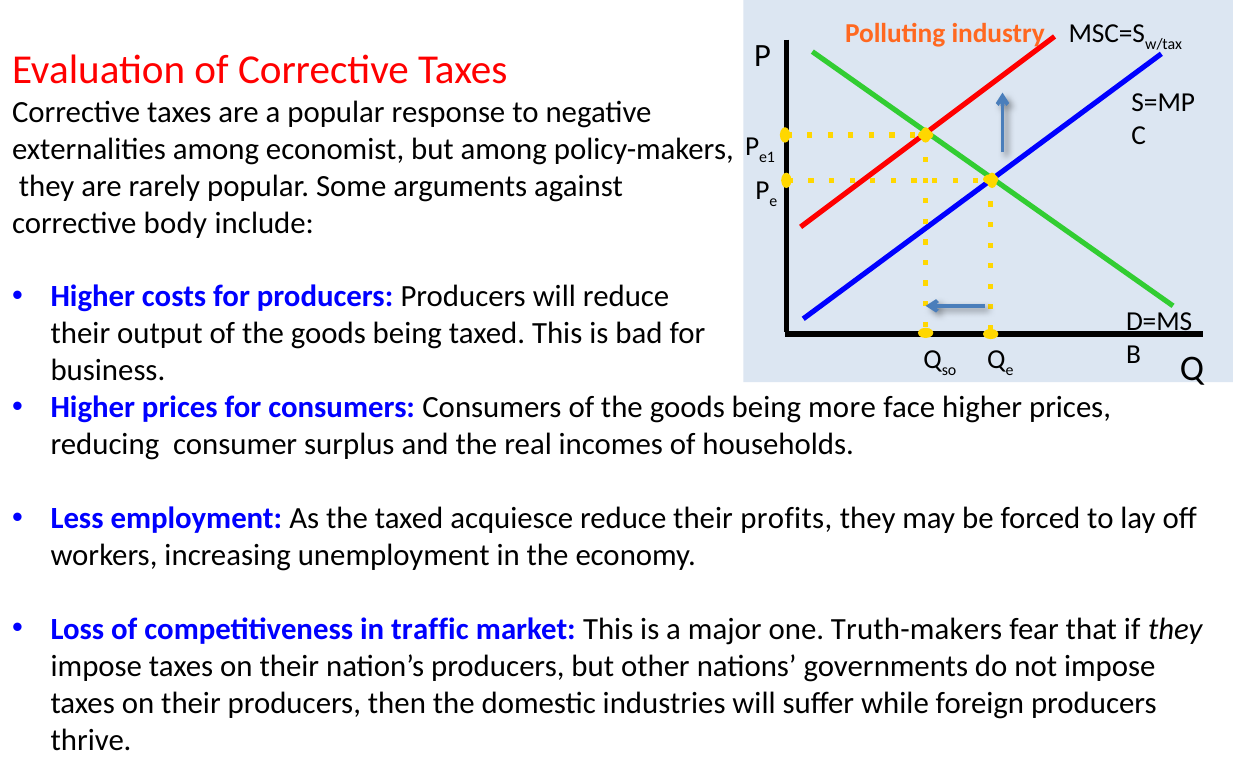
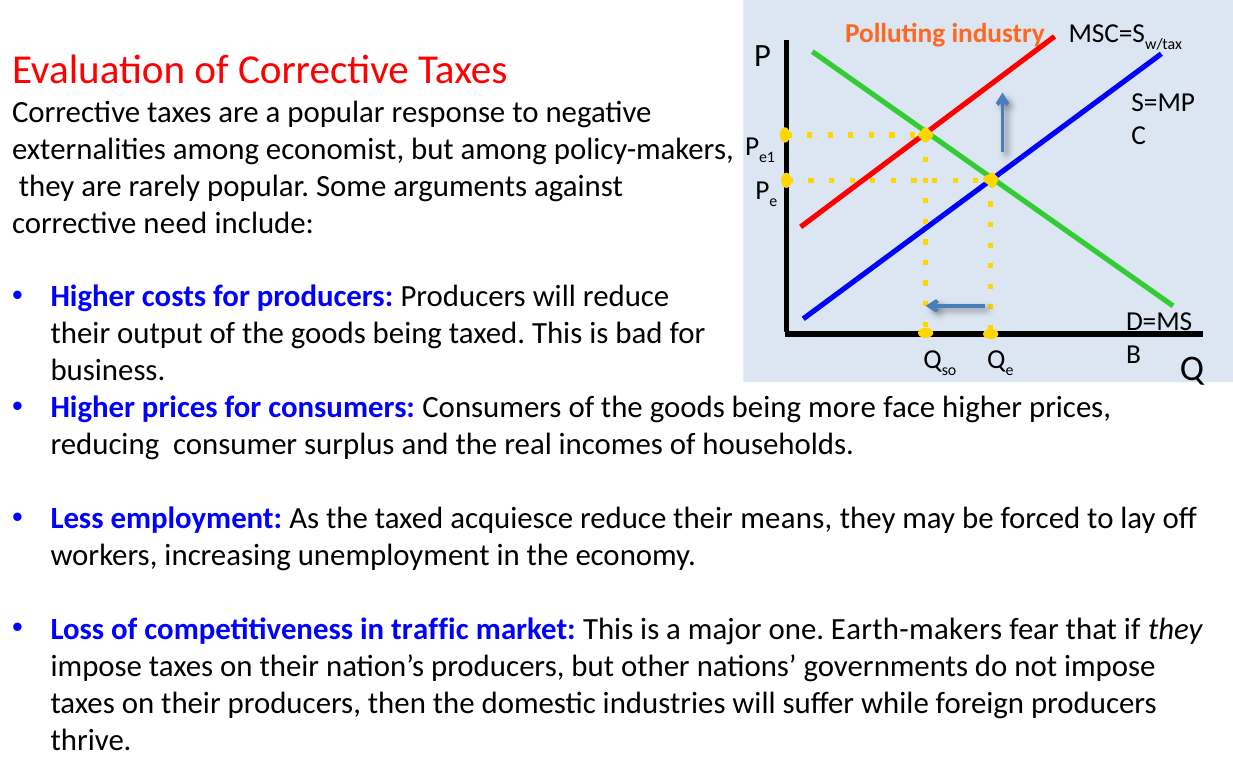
body: body -> need
profits: profits -> means
Truth-makers: Truth-makers -> Earth-makers
